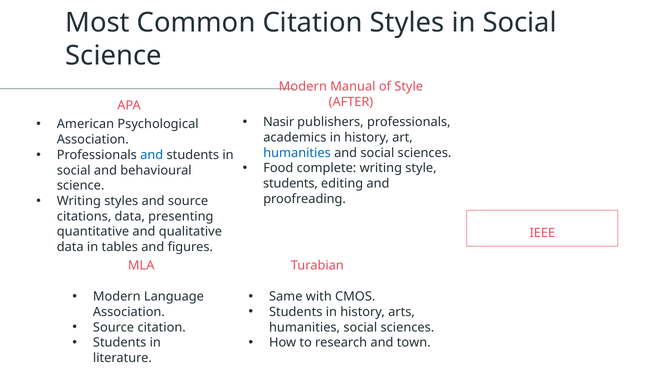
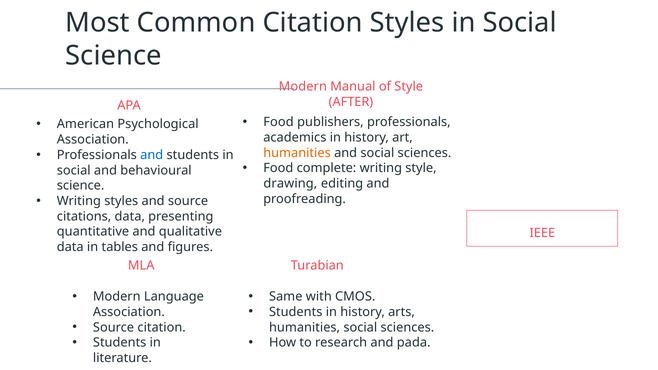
Nasir at (279, 122): Nasir -> Food
humanities at (297, 153) colour: blue -> orange
students at (291, 184): students -> drawing
town: town -> pada
